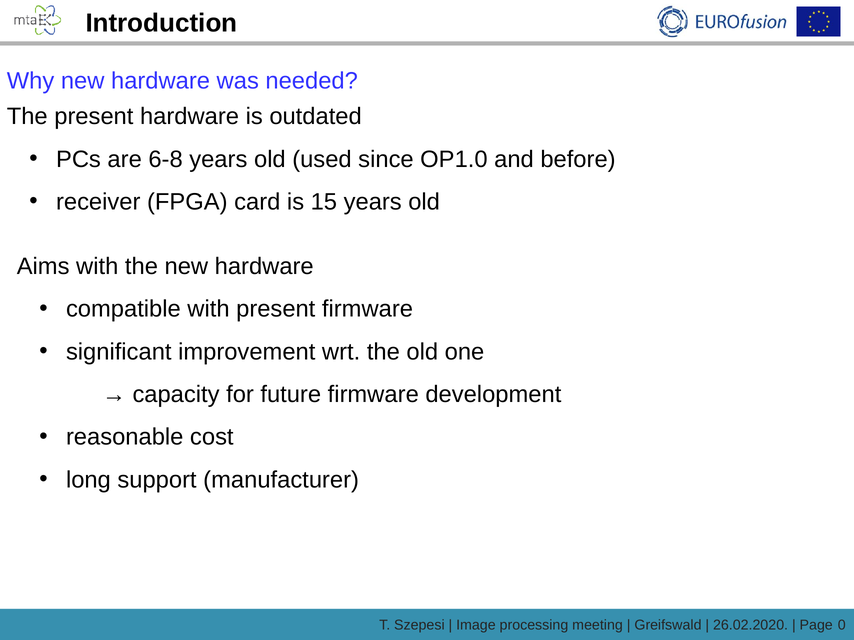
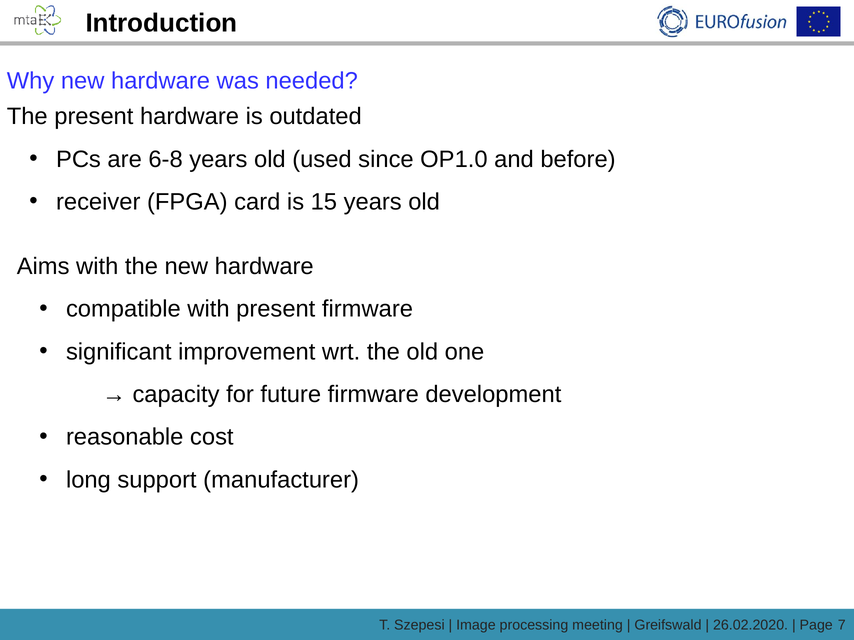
0: 0 -> 7
